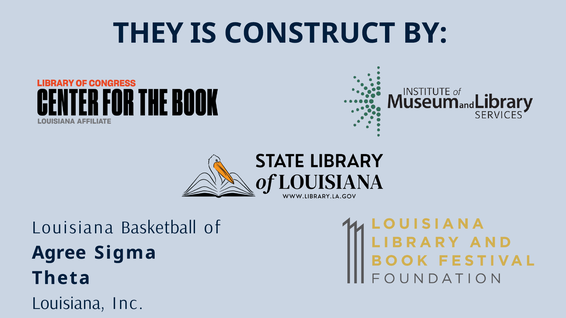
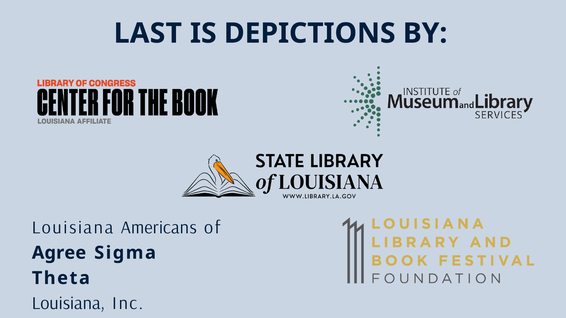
THEY: THEY -> LAST
CONSTRUCT: CONSTRUCT -> DEPICTIONS
Basketball: Basketball -> Americans
